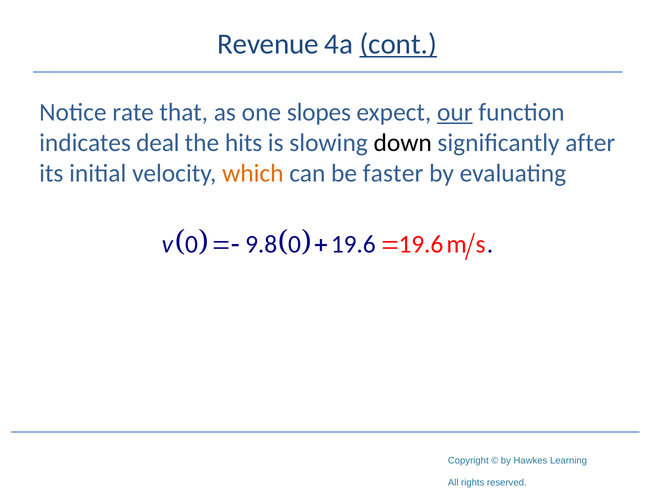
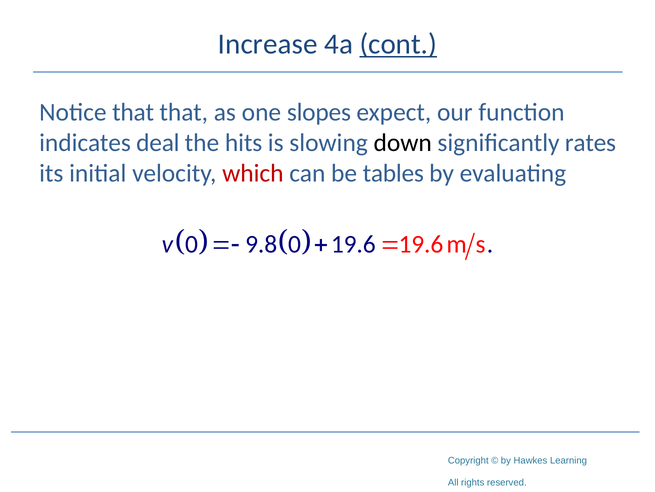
Revenue: Revenue -> Increase
Notice rate: rate -> that
our underline: present -> none
after: after -> rates
which colour: orange -> red
faster: faster -> tables
